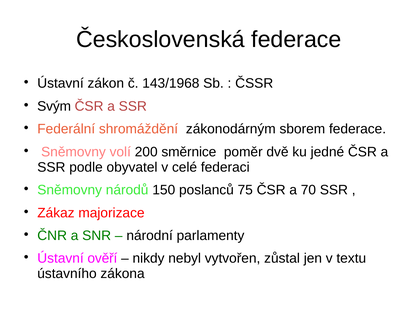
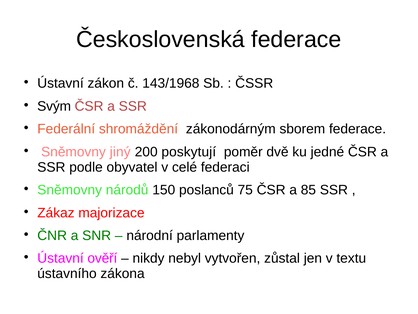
volí: volí -> jiný
směrnice: směrnice -> poskytují
70: 70 -> 85
